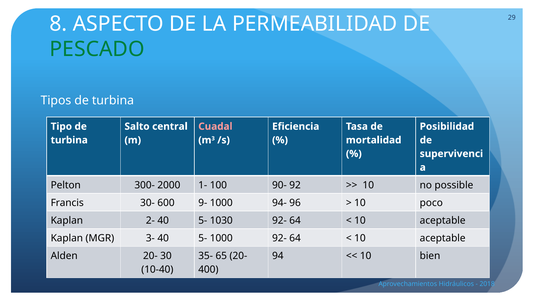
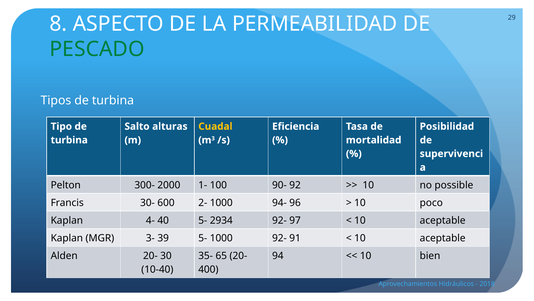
central: central -> alturas
Cuadal colour: pink -> yellow
9-: 9- -> 2-
2-: 2- -> 4-
1030: 1030 -> 2934
64 at (295, 220): 64 -> 97
3- 40: 40 -> 39
1000 92- 64: 64 -> 91
